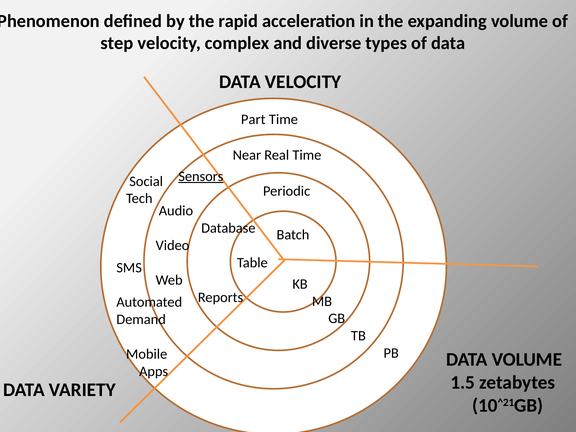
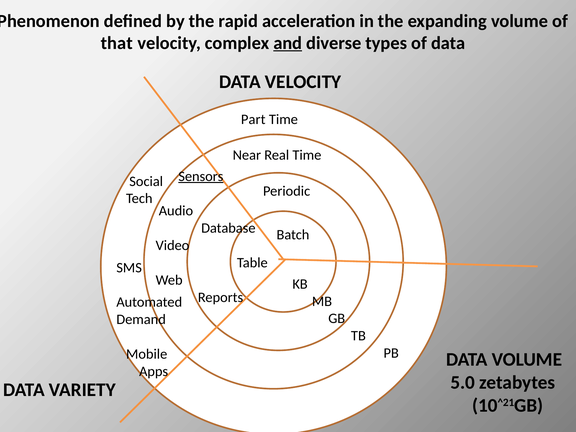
step: step -> that
and underline: none -> present
1.5: 1.5 -> 5.0
